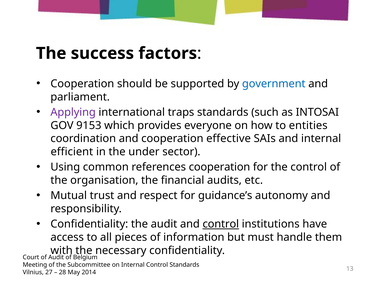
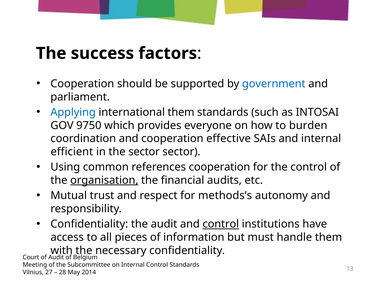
Applying colour: purple -> blue
international traps: traps -> them
9153: 9153 -> 9750
entities: entities -> burden
the under: under -> sector
organisation underline: none -> present
guidance’s: guidance’s -> methods’s
